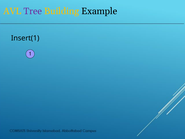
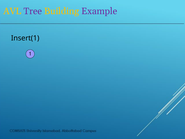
Example colour: black -> purple
